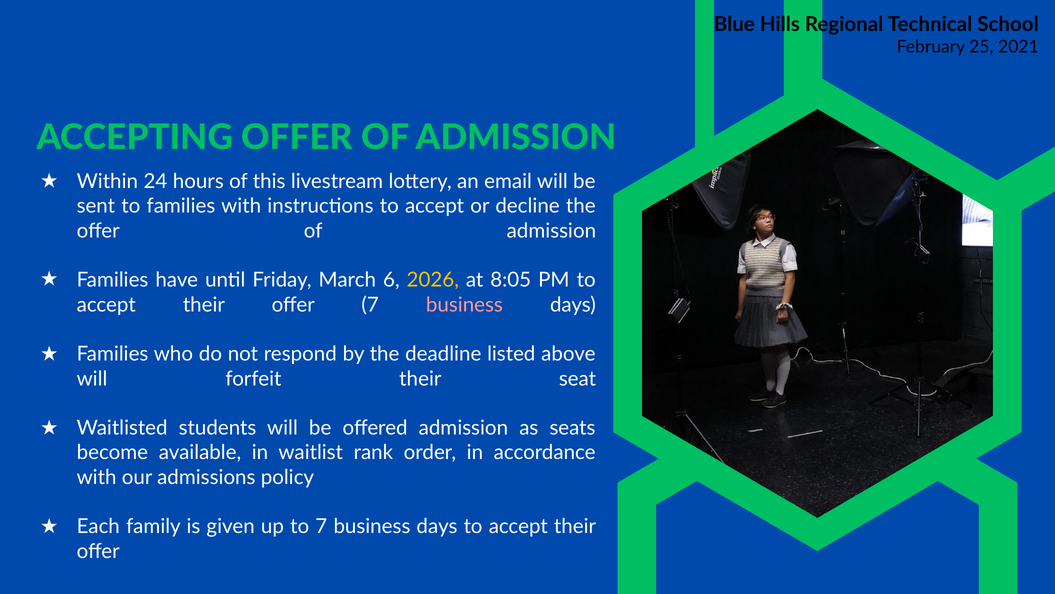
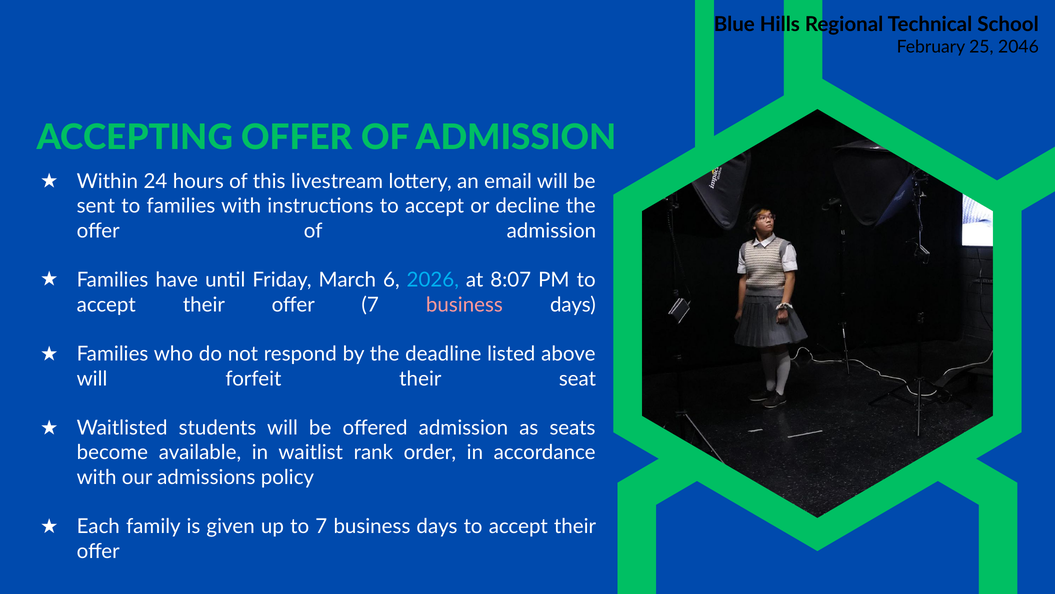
2021: 2021 -> 2046
2026 colour: yellow -> light blue
8:05: 8:05 -> 8:07
